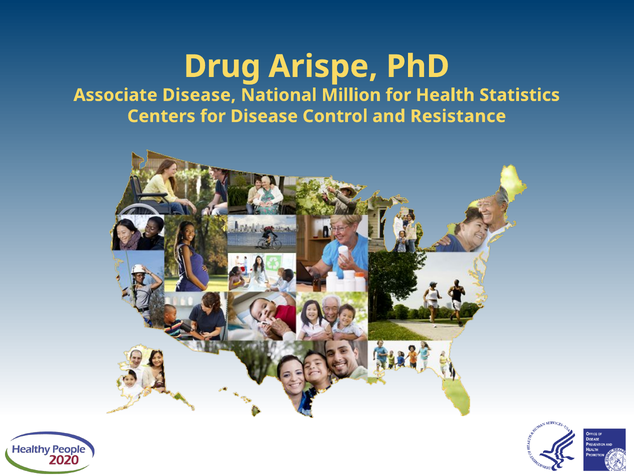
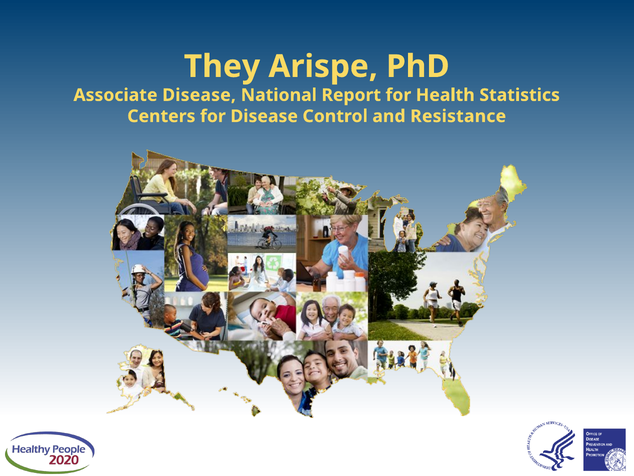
Drug: Drug -> They
Million: Million -> Report
